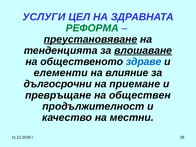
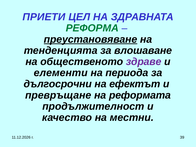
УСЛУГИ: УСЛУГИ -> ПРИЕТИ
влошаване underline: present -> none
здраве colour: blue -> purple
влияние: влияние -> периода
приемане: приемане -> ефектът
обществен: обществен -> реформата
